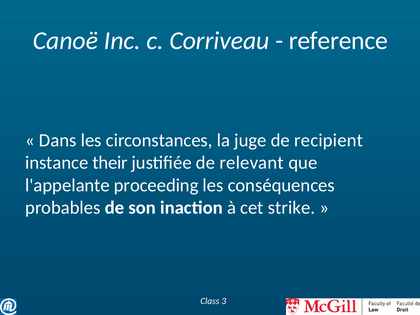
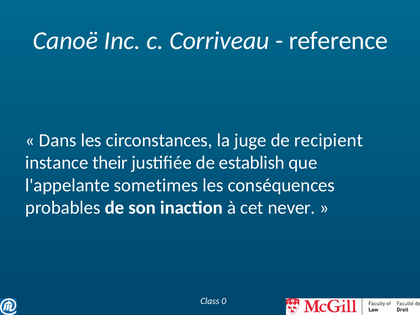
relevant: relevant -> establish
proceeding: proceeding -> sometimes
strike: strike -> never
3: 3 -> 0
